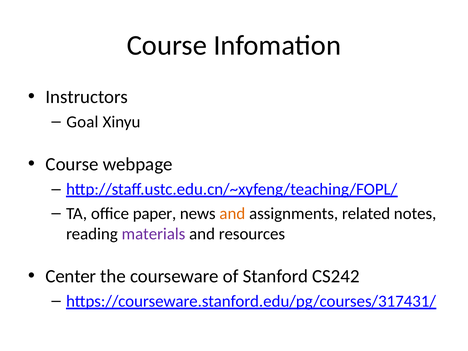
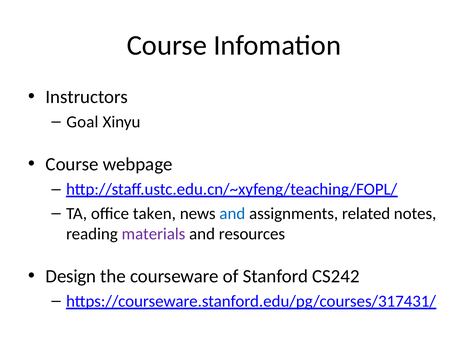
paper: paper -> taken
and at (232, 213) colour: orange -> blue
Center: Center -> Design
